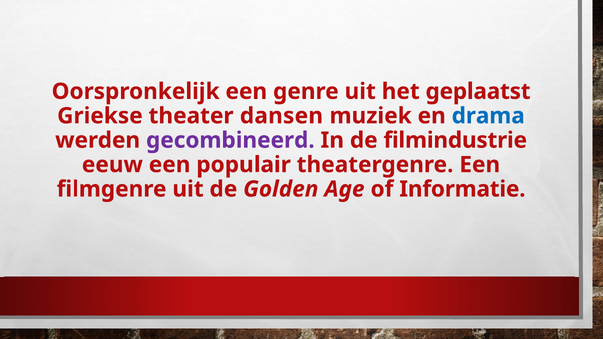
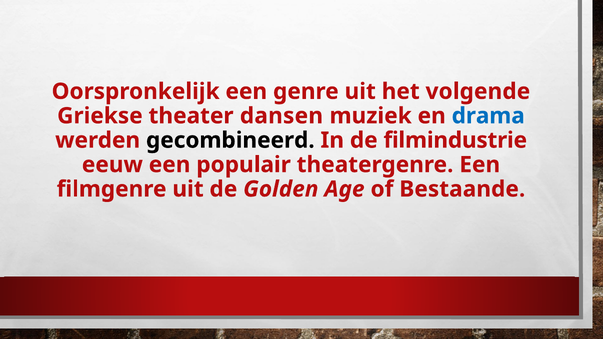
geplaatst: geplaatst -> volgende
gecombineerd colour: purple -> black
Informatie: Informatie -> Bestaande
